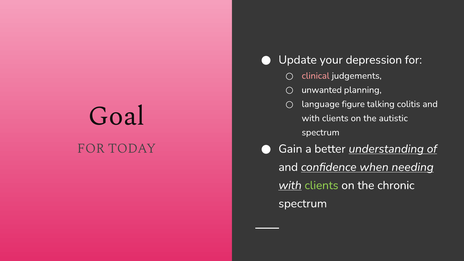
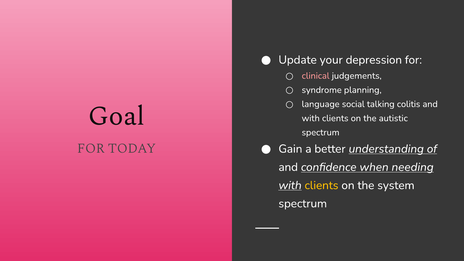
unwanted: unwanted -> syndrome
figure: figure -> social
clients at (321, 185) colour: light green -> yellow
chronic: chronic -> system
